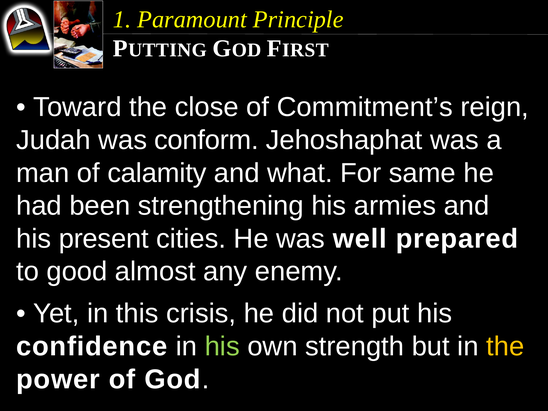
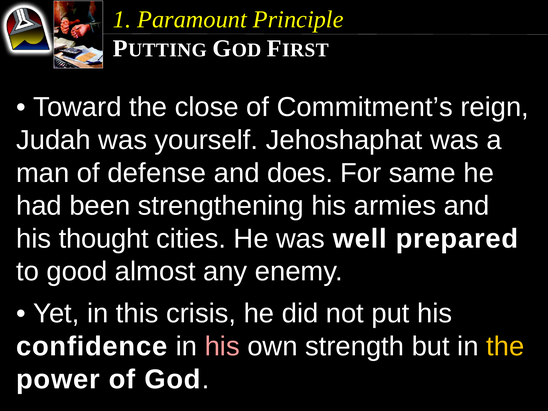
conform: conform -> yourself
calamity: calamity -> defense
what: what -> does
present: present -> thought
his at (222, 346) colour: light green -> pink
